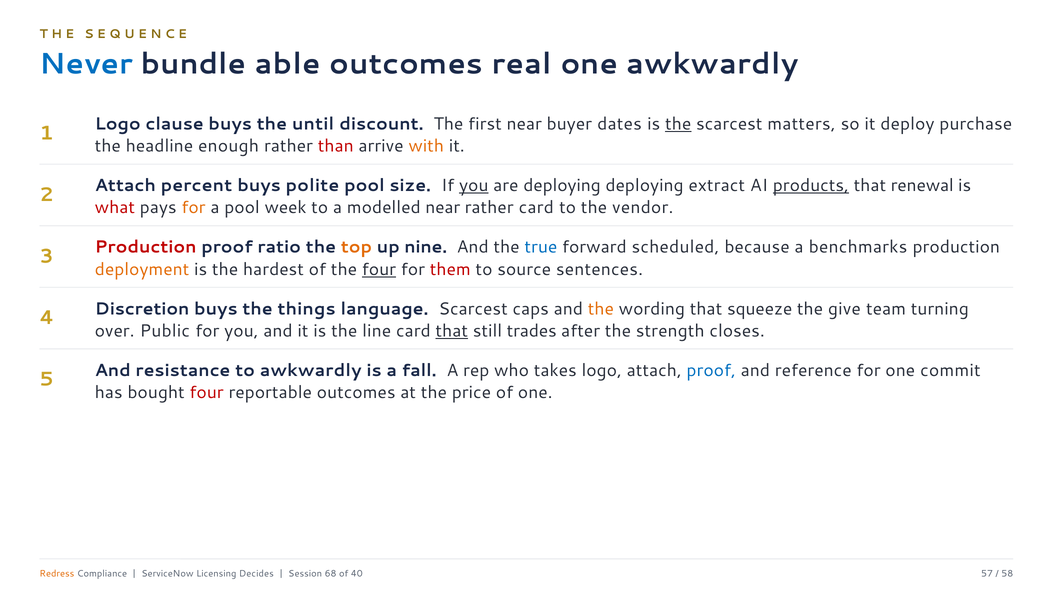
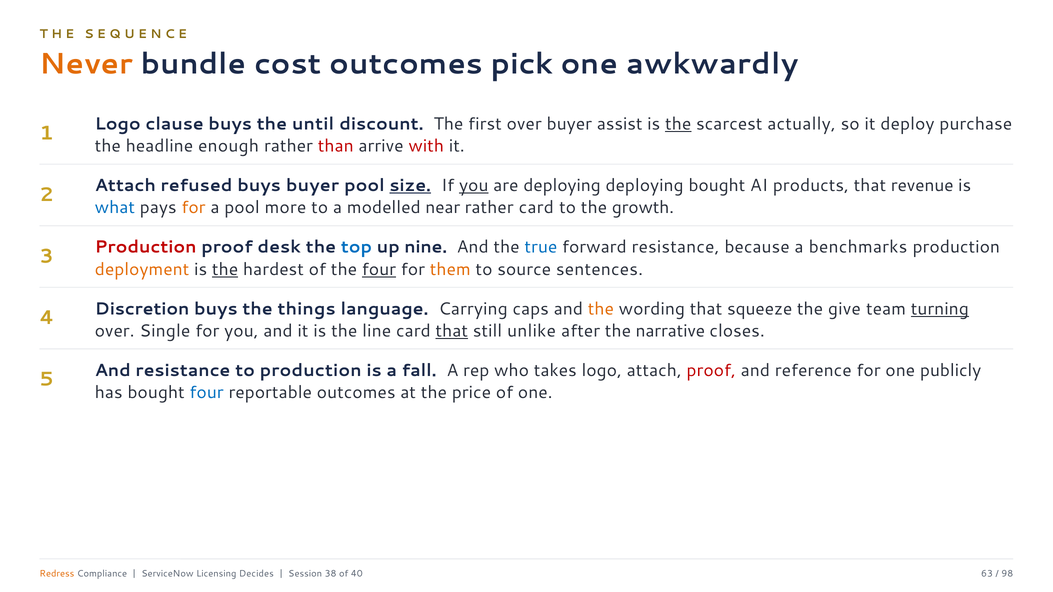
Never colour: blue -> orange
able: able -> cost
real: real -> pick
first near: near -> over
dates: dates -> assist
matters: matters -> actually
with colour: orange -> red
percent: percent -> refused
buys polite: polite -> buyer
size underline: none -> present
deploying extract: extract -> bought
products underline: present -> none
renewal: renewal -> revenue
what colour: red -> blue
week: week -> more
vendor: vendor -> growth
ratio: ratio -> desk
top colour: orange -> blue
forward scheduled: scheduled -> resistance
the at (225, 269) underline: none -> present
them colour: red -> orange
language Scarcest: Scarcest -> Carrying
turning underline: none -> present
Public: Public -> Single
trades: trades -> unlike
strength: strength -> narrative
to awkwardly: awkwardly -> production
proof at (711, 371) colour: blue -> red
commit: commit -> publicly
four at (207, 393) colour: red -> blue
68: 68 -> 38
57: 57 -> 63
58: 58 -> 98
